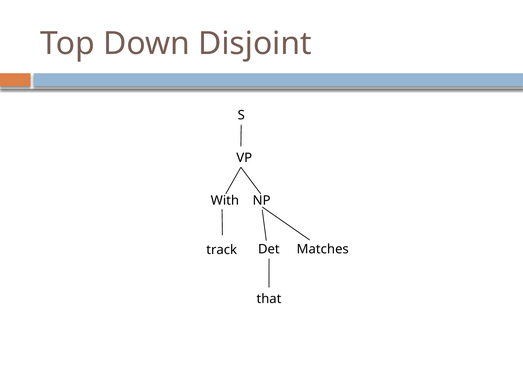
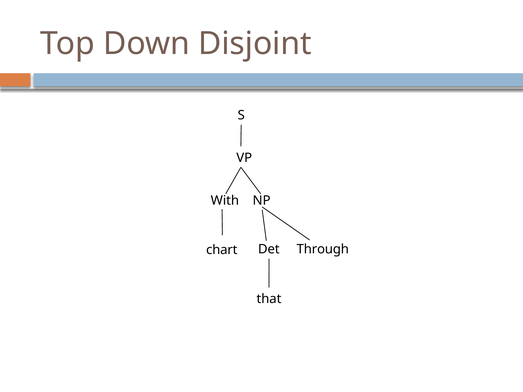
track: track -> chart
Matches: Matches -> Through
